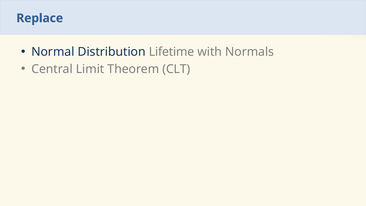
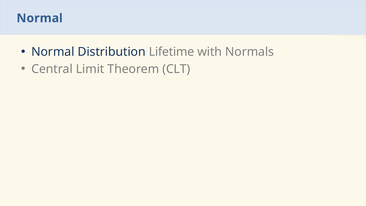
Replace at (40, 18): Replace -> Normal
